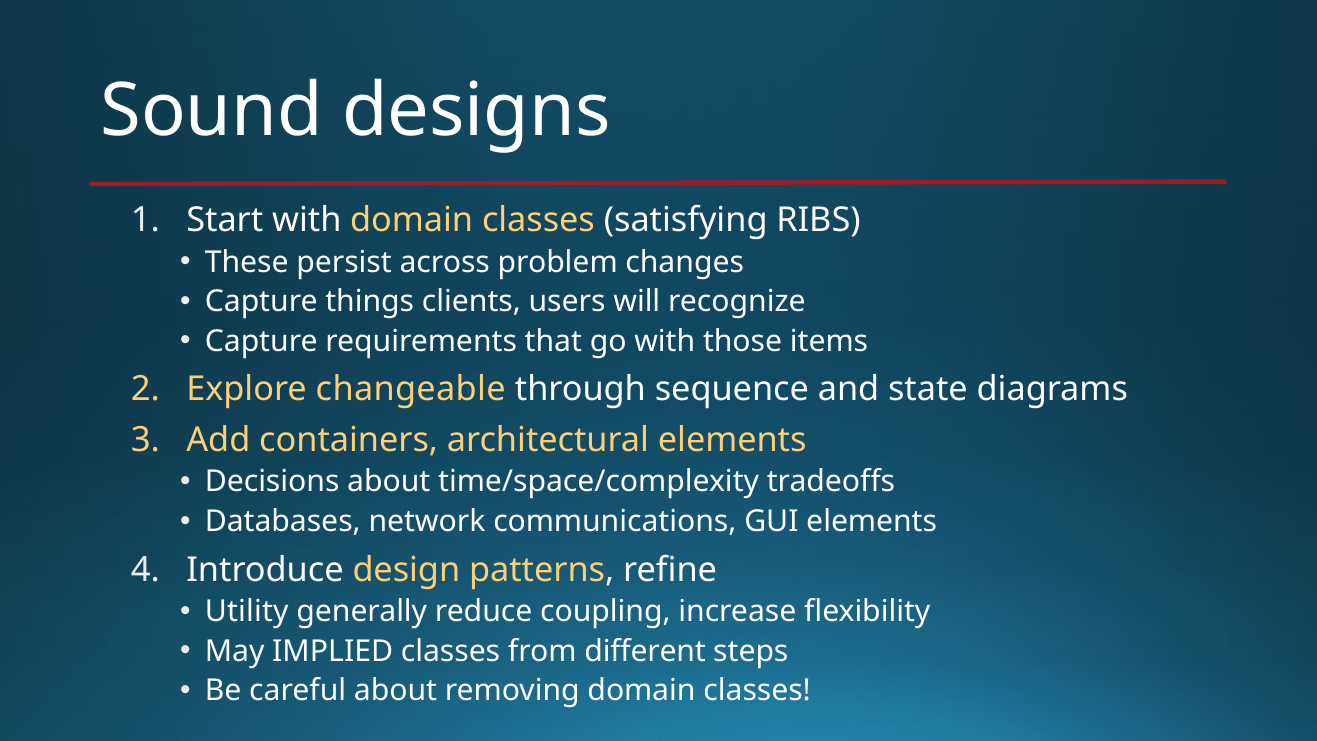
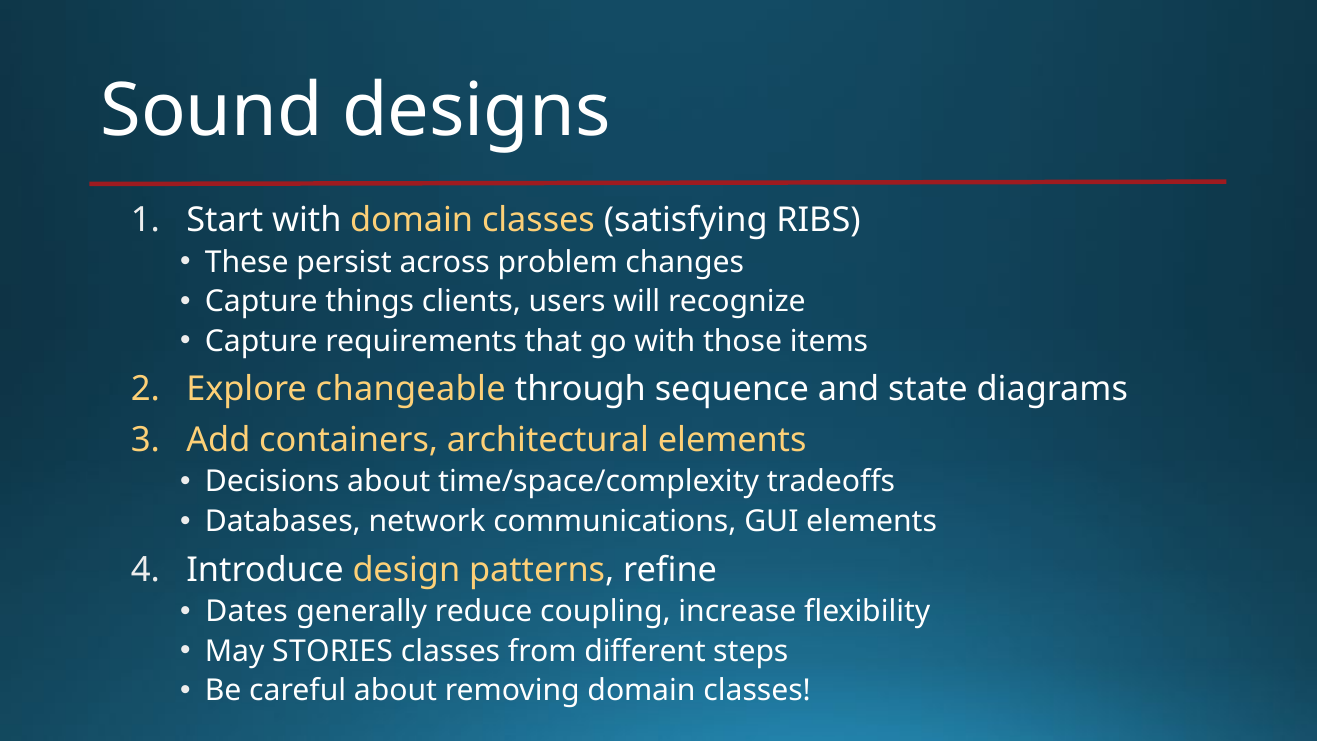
Utility: Utility -> Dates
IMPLIED: IMPLIED -> STORIES
